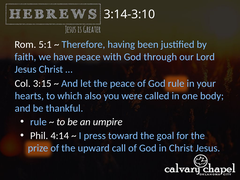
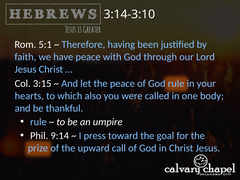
4:14: 4:14 -> 9:14
